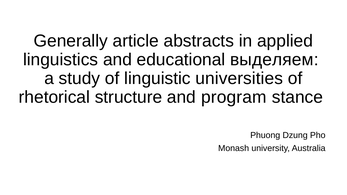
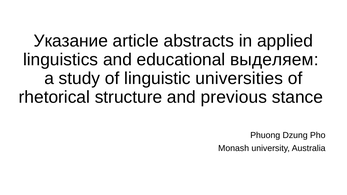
Generally: Generally -> Указание
program: program -> previous
